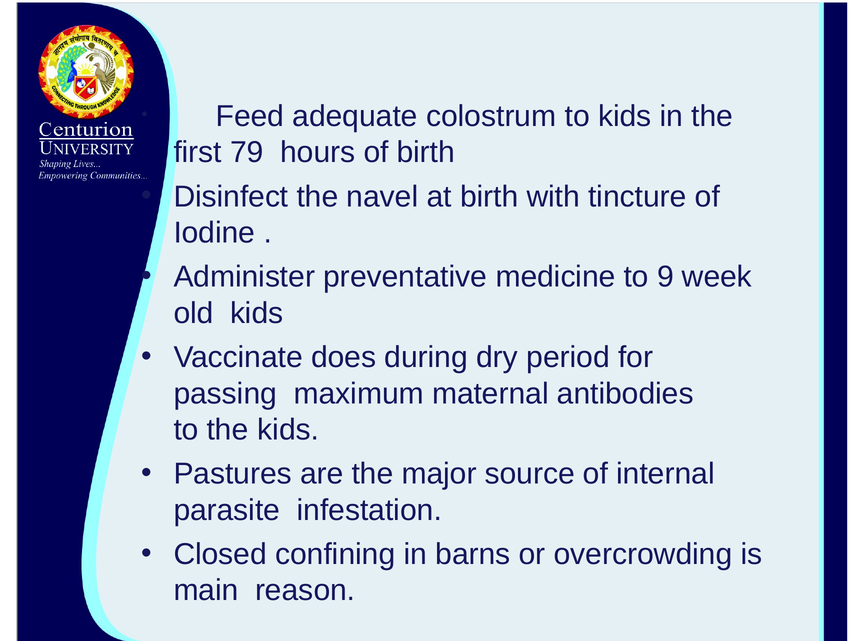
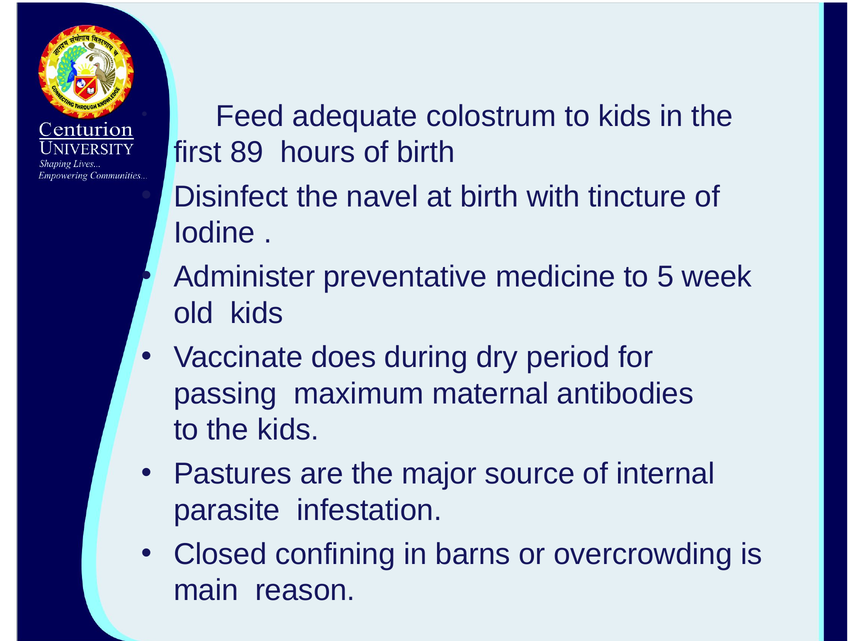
79: 79 -> 89
9: 9 -> 5
